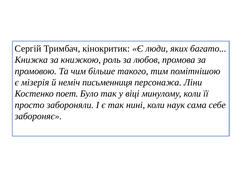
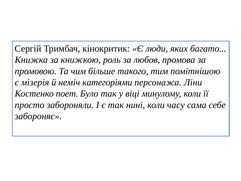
письменниця: письменниця -> категоріями
наук: наук -> часу
